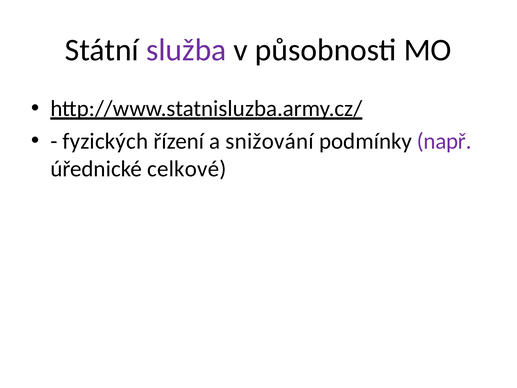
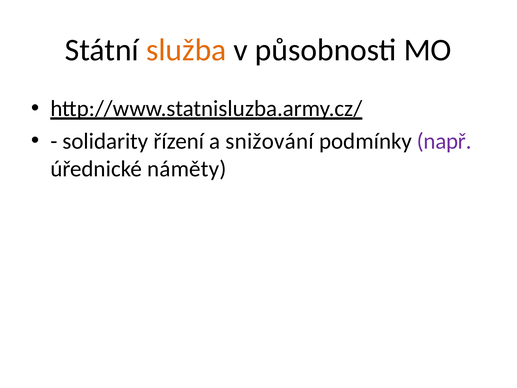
služba colour: purple -> orange
fyzických: fyzických -> solidarity
celkové: celkové -> náměty
